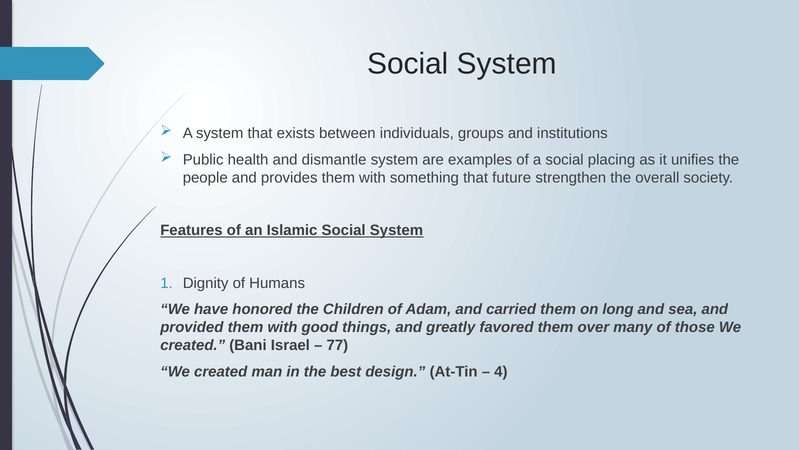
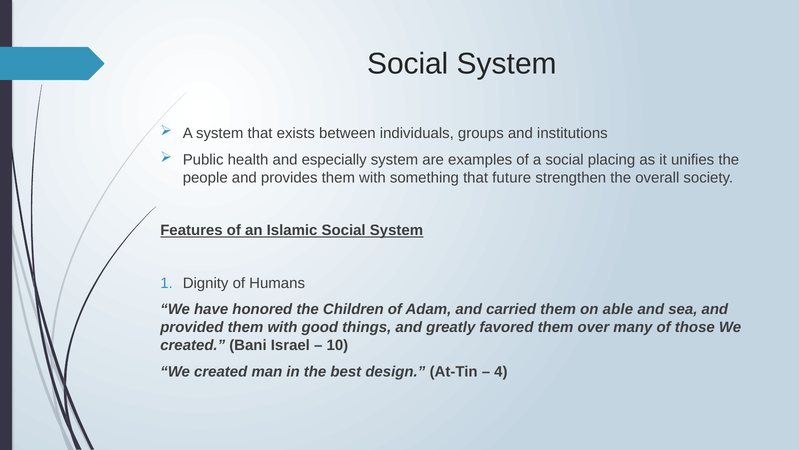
dismantle: dismantle -> especially
long: long -> able
77: 77 -> 10
